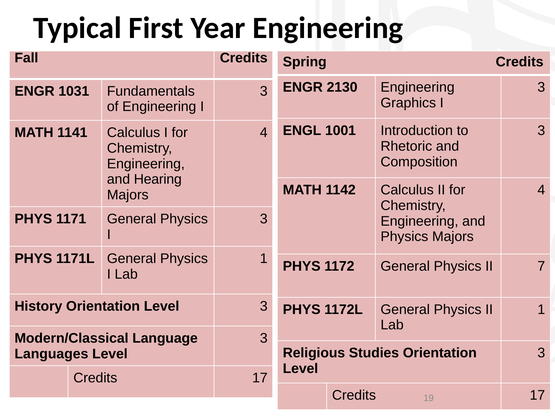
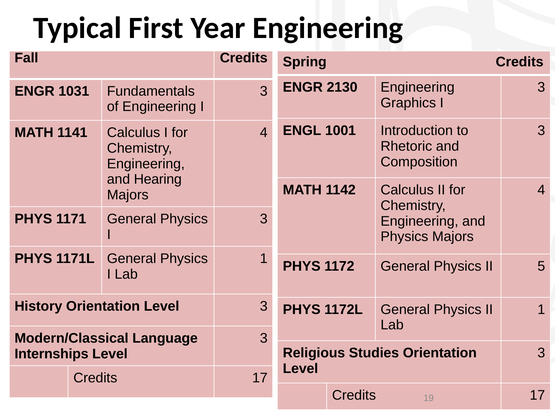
7: 7 -> 5
Languages: Languages -> Internships
